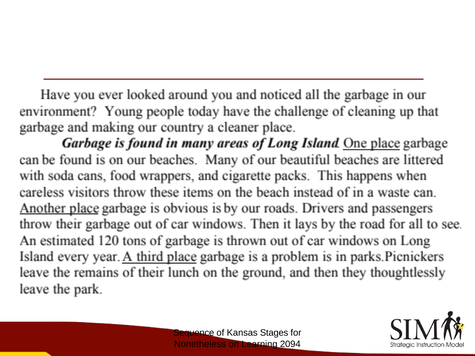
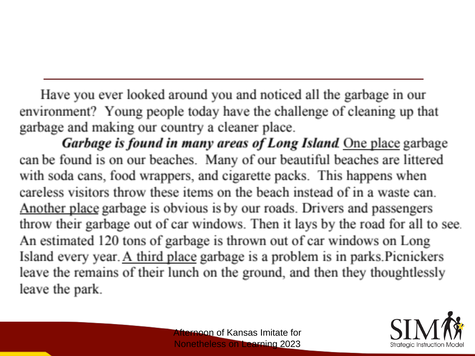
Sequence: Sequence -> Afternoon
Stages: Stages -> Imitate
2094: 2094 -> 2023
